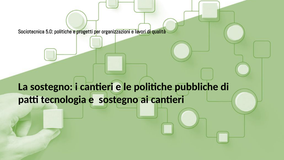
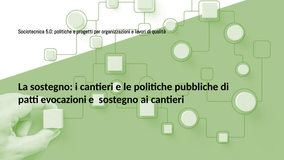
tecnologia: tecnologia -> evocazioni
